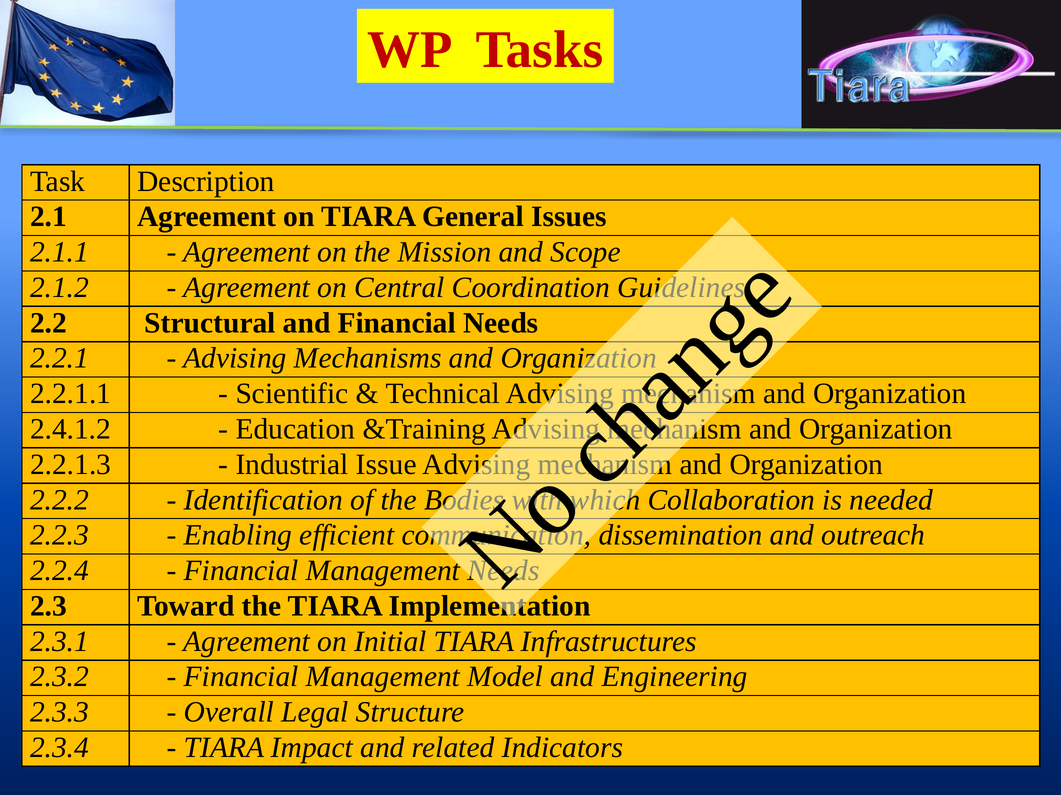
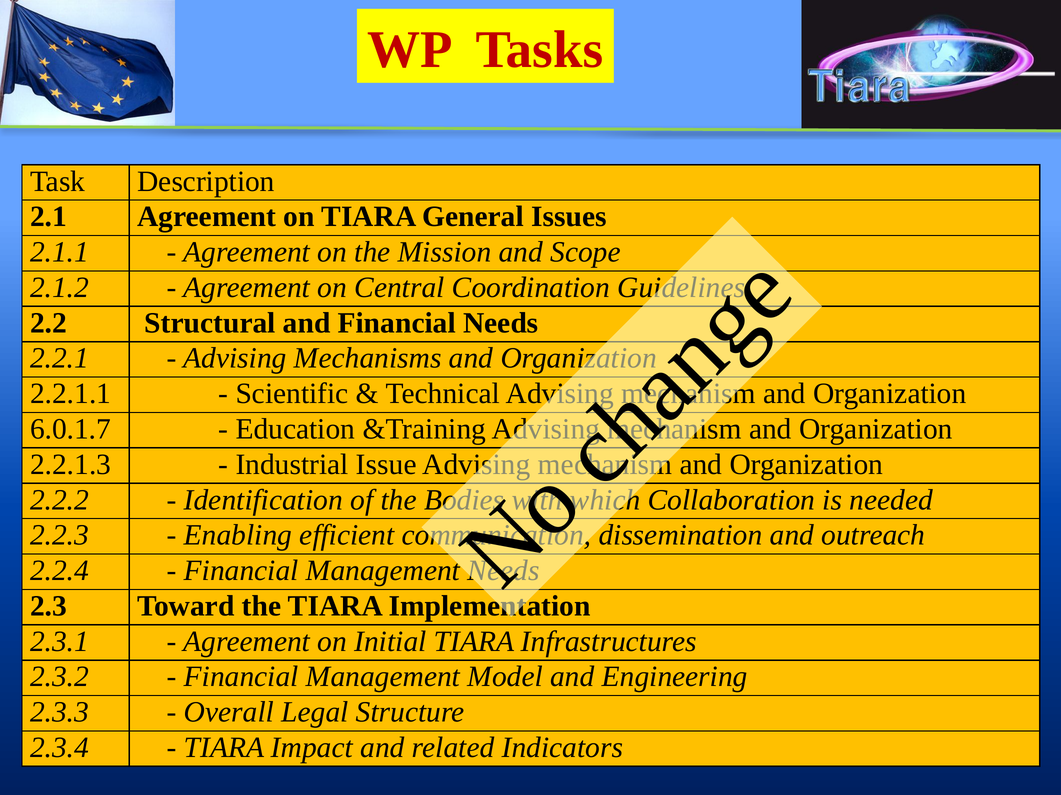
2.4.1.2: 2.4.1.2 -> 6.0.1.7
